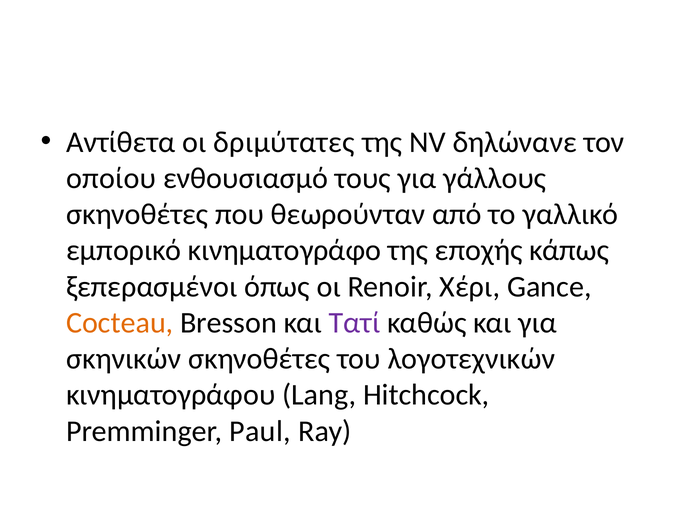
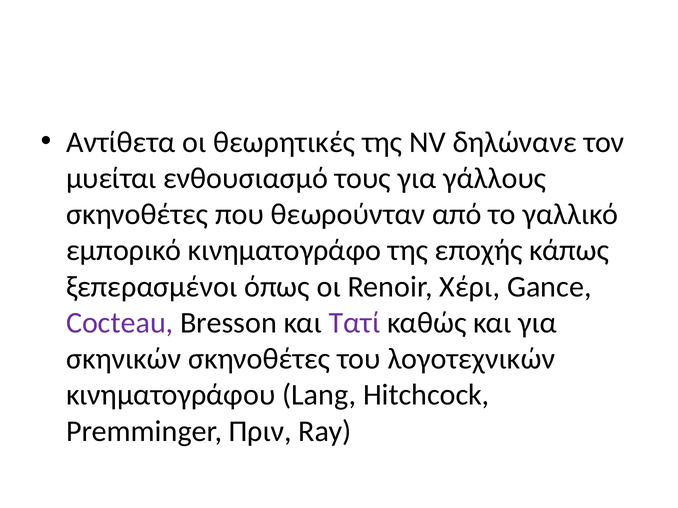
δριμύτατες: δριμύτατες -> θεωρητικές
οποίου: οποίου -> μυείται
Cocteau colour: orange -> purple
Paul: Paul -> Πριν
